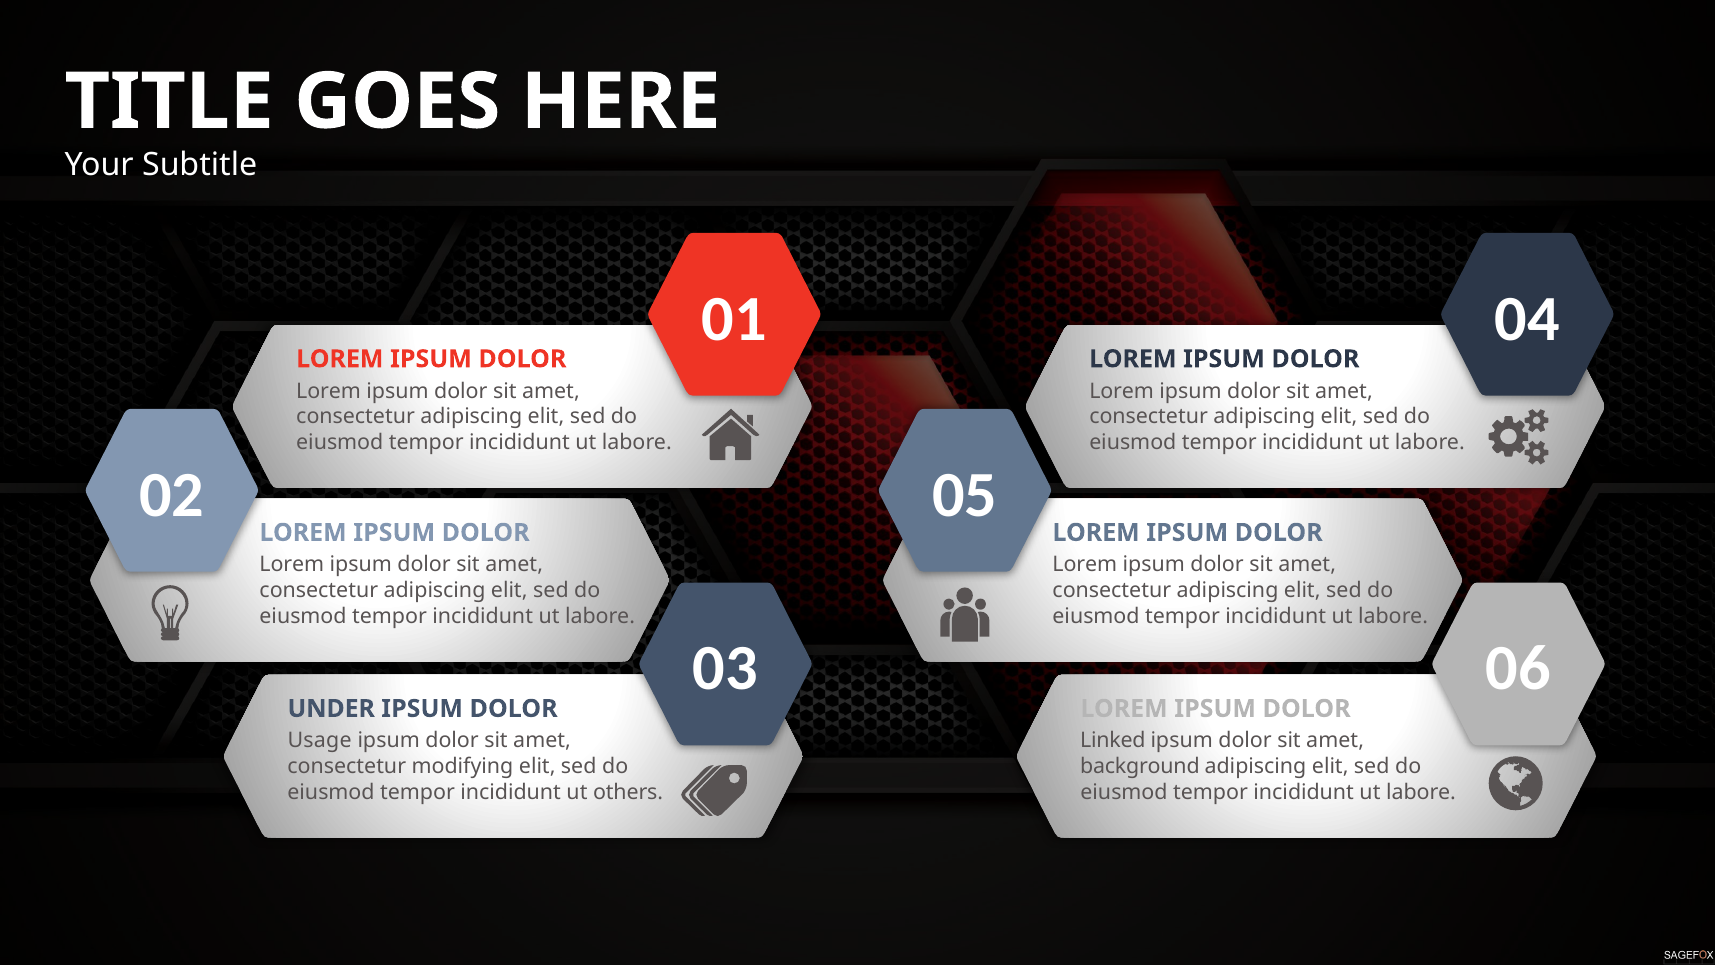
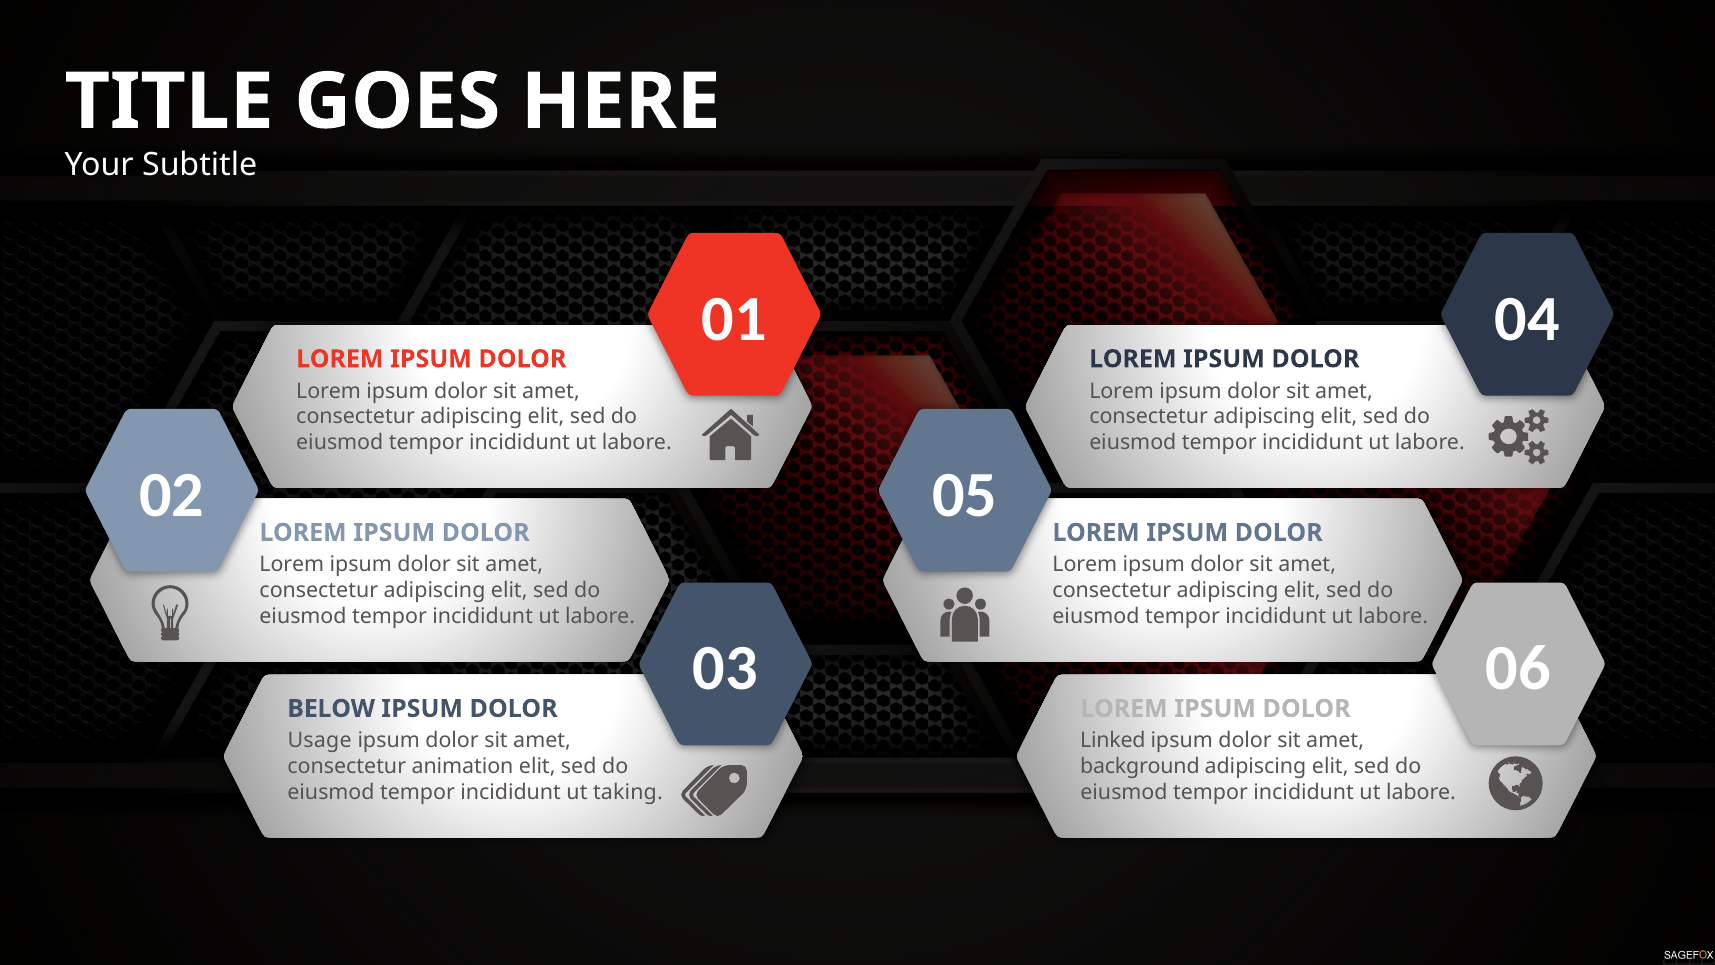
UNDER: UNDER -> BELOW
modifying: modifying -> animation
others: others -> taking
